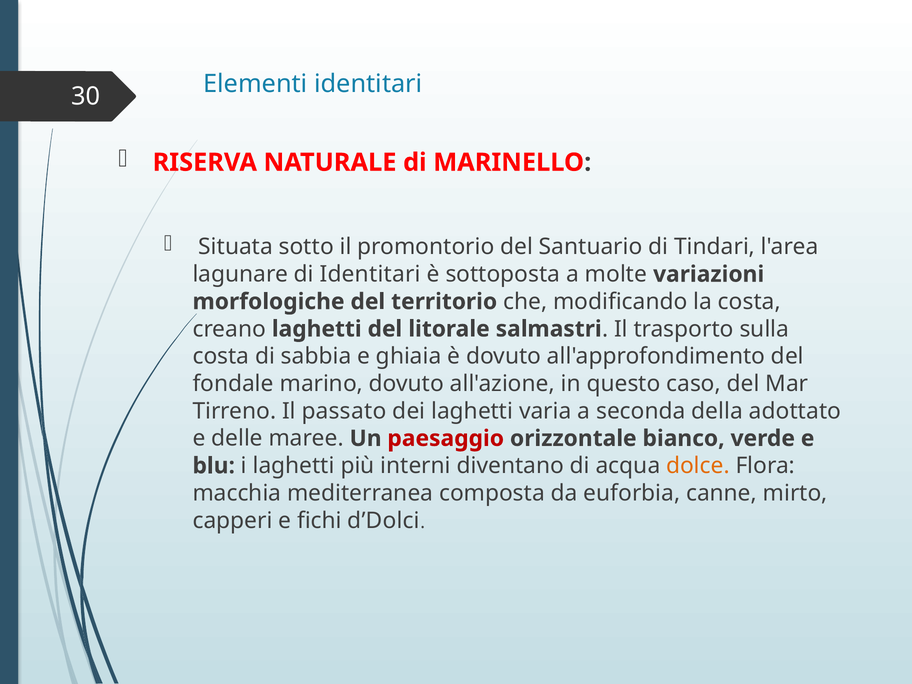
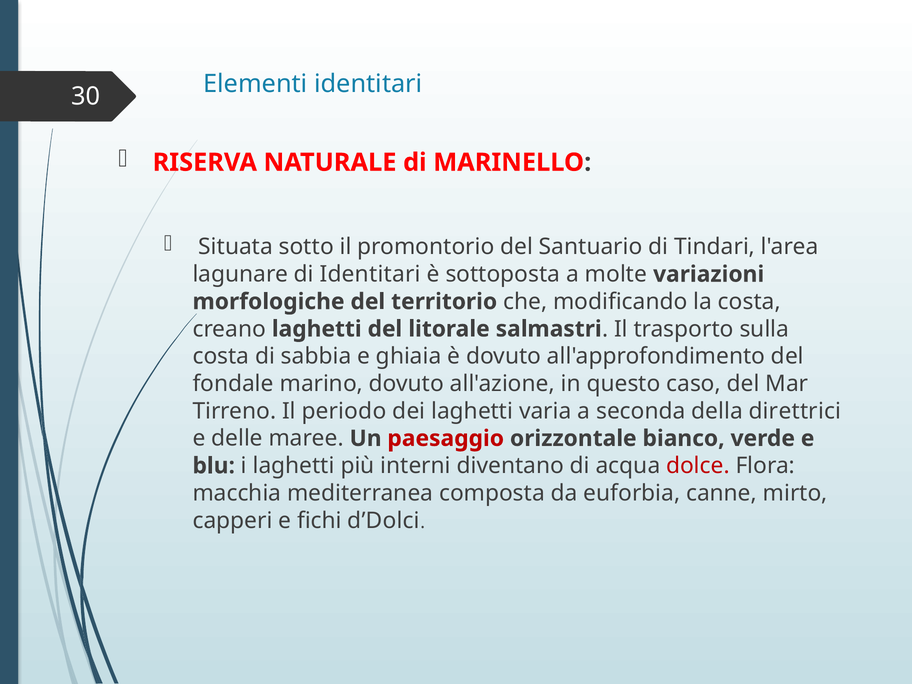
passato: passato -> periodo
adottato: adottato -> direttrici
dolce colour: orange -> red
